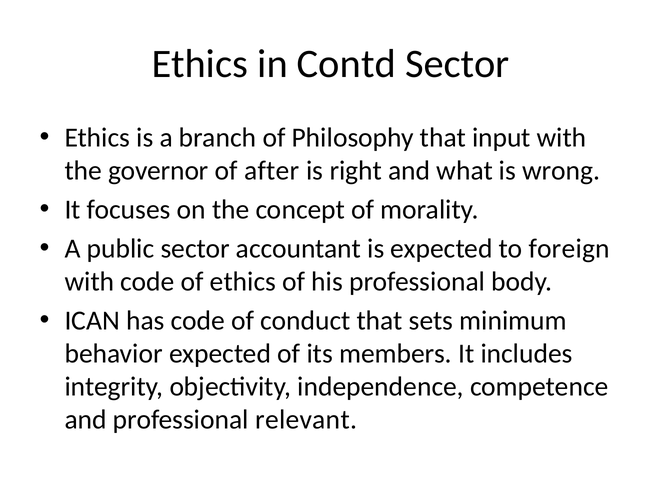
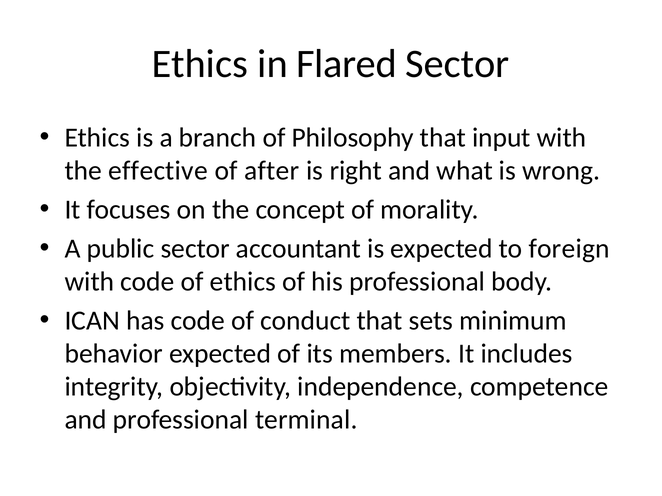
Contd: Contd -> Flared
governor: governor -> effective
relevant: relevant -> terminal
